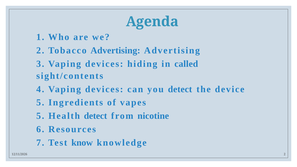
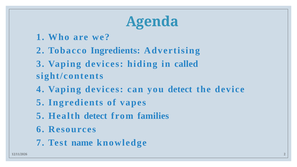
Tobacco Advertising: Advertising -> Ingredients
nicotine: nicotine -> families
know: know -> name
